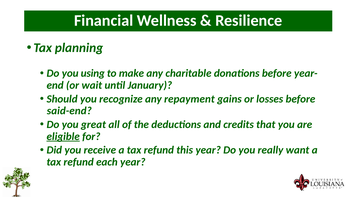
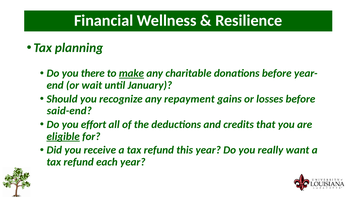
using: using -> there
make underline: none -> present
great: great -> effort
